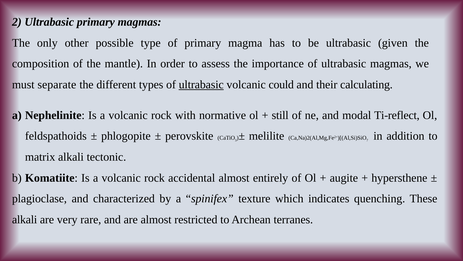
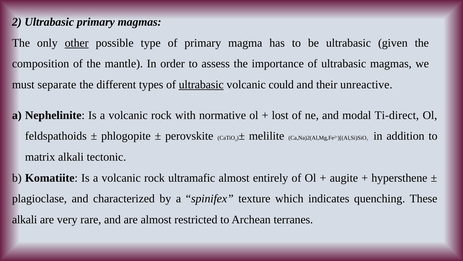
other underline: none -> present
calculating: calculating -> unreactive
still: still -> lost
Ti-reflect: Ti-reflect -> Ti-direct
accidental: accidental -> ultramafic
